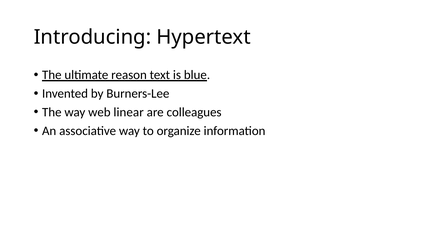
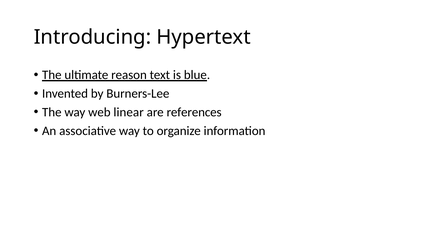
colleagues: colleagues -> references
